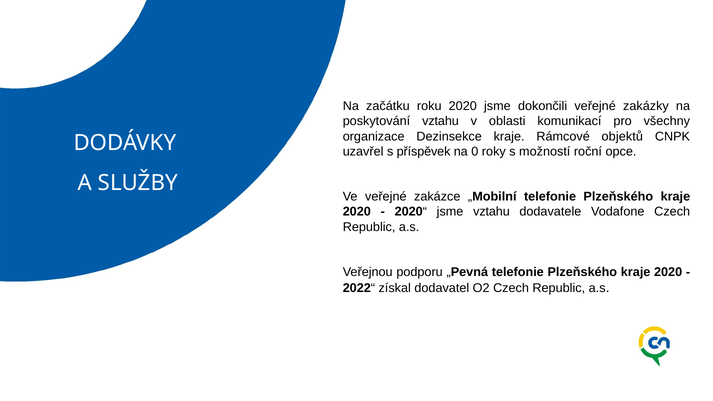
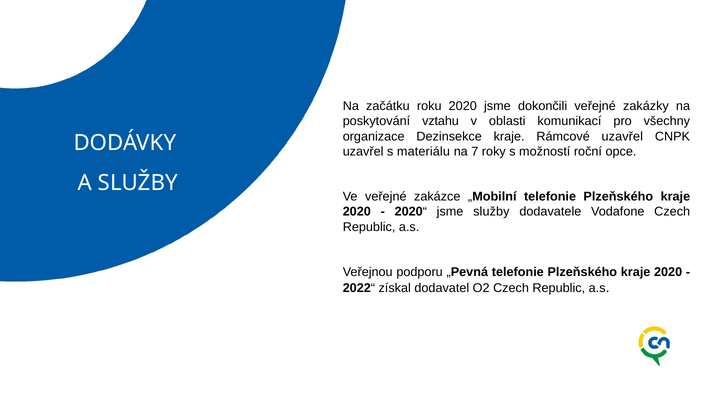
Rámcové objektů: objektů -> uzavřel
příspěvek: příspěvek -> materiálu
0: 0 -> 7
jsme vztahu: vztahu -> služby
